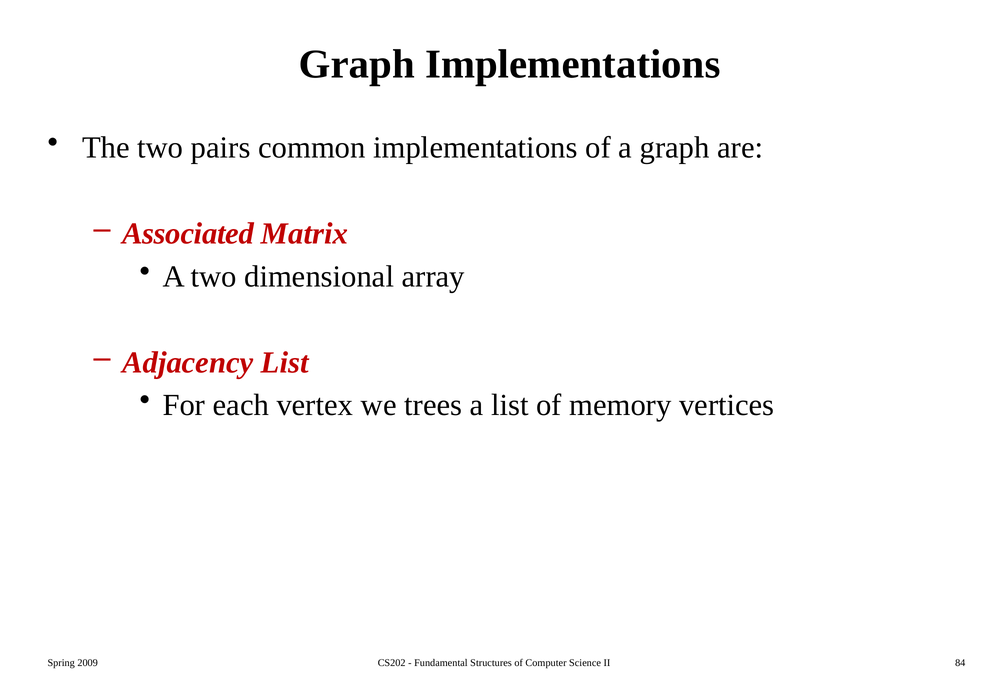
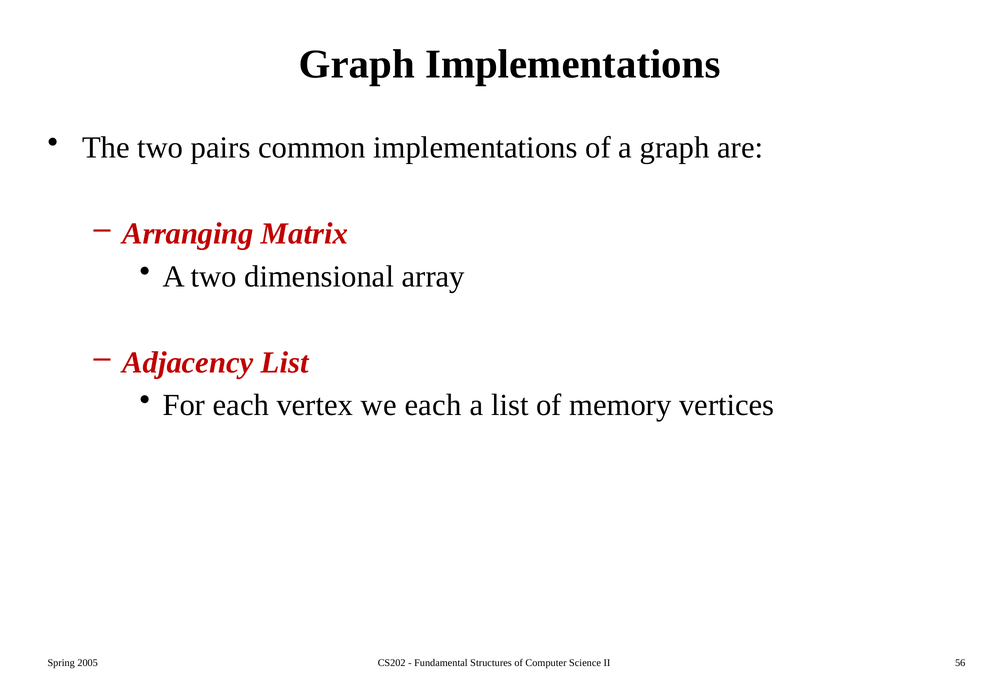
Associated: Associated -> Arranging
we trees: trees -> each
2009: 2009 -> 2005
84: 84 -> 56
